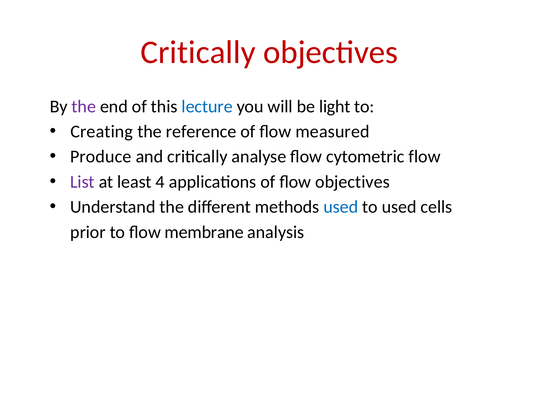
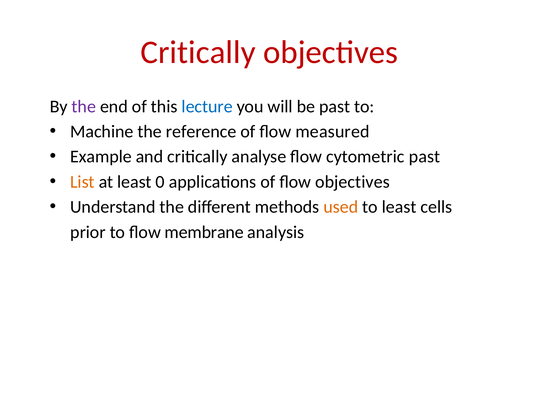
be light: light -> past
Creating: Creating -> Machine
Produce: Produce -> Example
cytometric flow: flow -> past
List colour: purple -> orange
4: 4 -> 0
used at (341, 207) colour: blue -> orange
to used: used -> least
